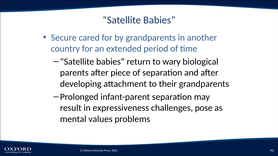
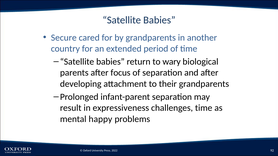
piece: piece -> focus
challenges pose: pose -> time
values: values -> happy
